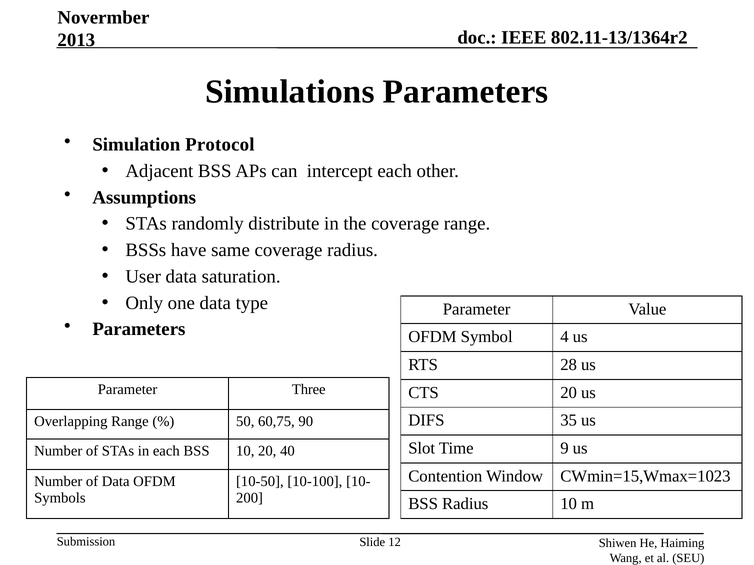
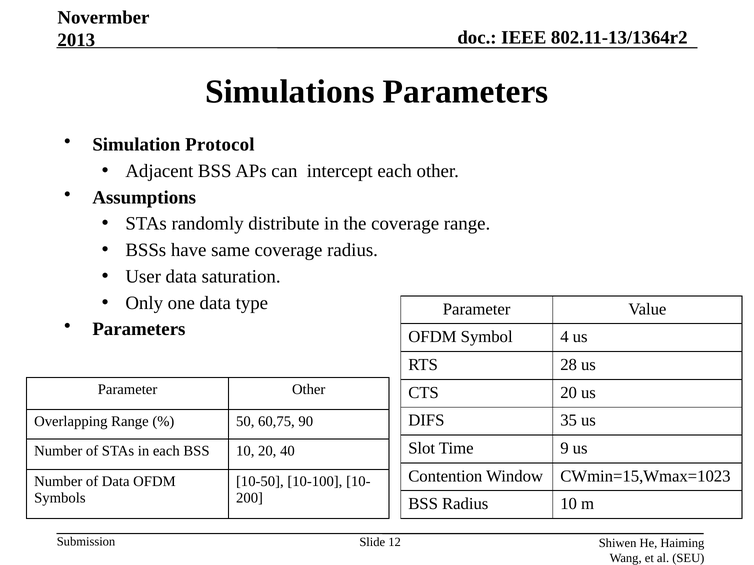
Parameter Three: Three -> Other
